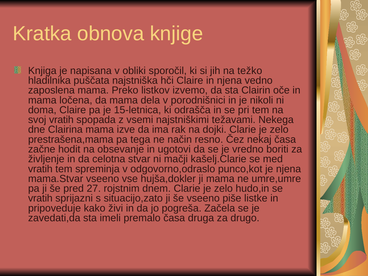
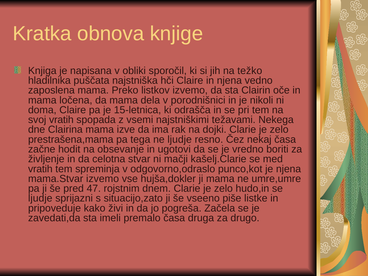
ne način: način -> ljudje
mama.Stvar vseeno: vseeno -> izvemo
27: 27 -> 47
vratih at (40, 198): vratih -> ljudje
